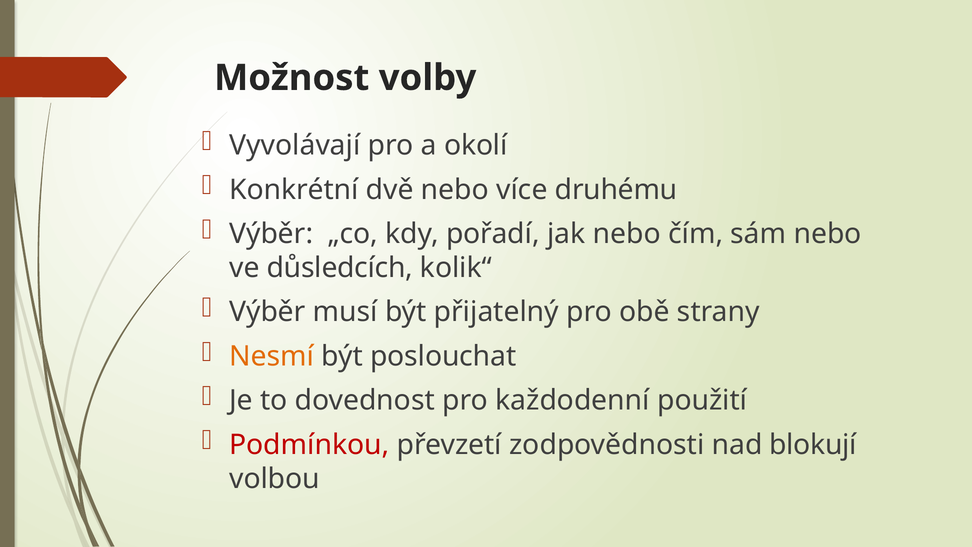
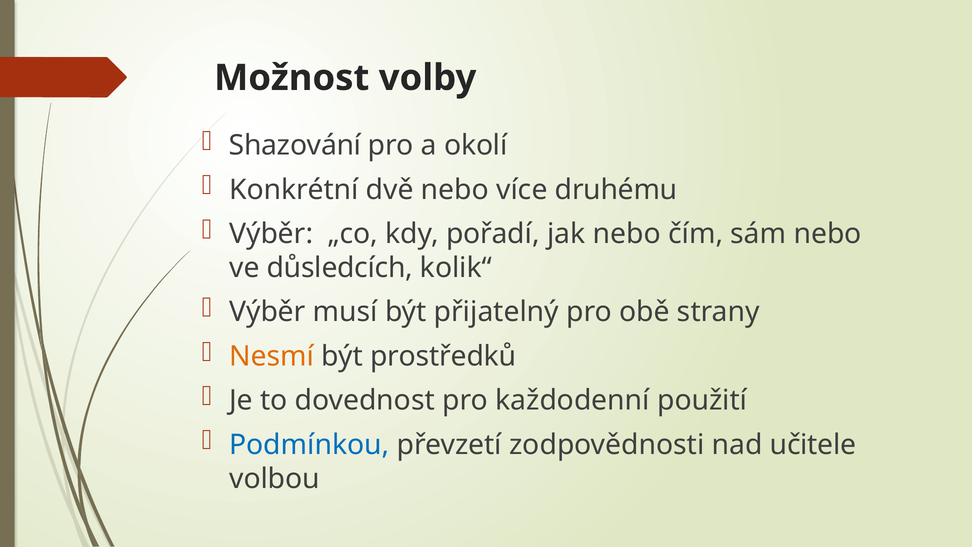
Vyvolávají: Vyvolávají -> Shazování
poslouchat: poslouchat -> prostředků
Podmínkou colour: red -> blue
blokují: blokují -> učitele
